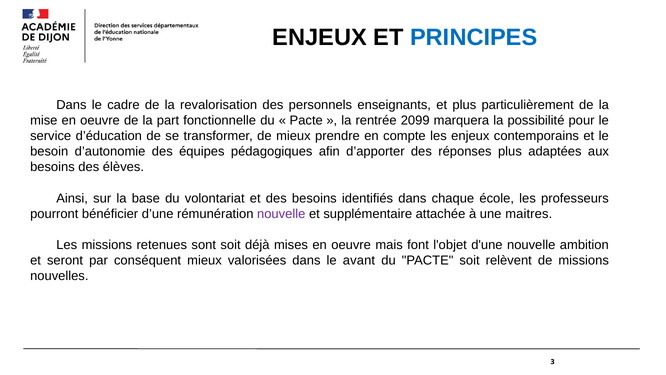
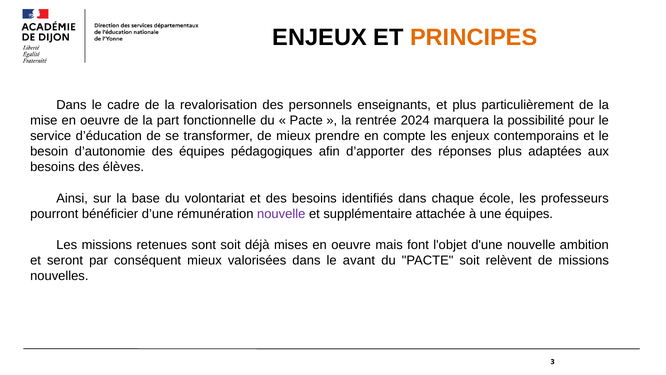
PRINCIPES colour: blue -> orange
2099: 2099 -> 2024
une maitres: maitres -> équipes
